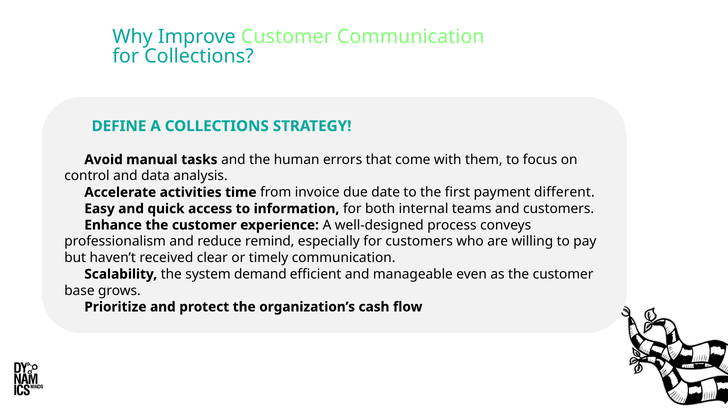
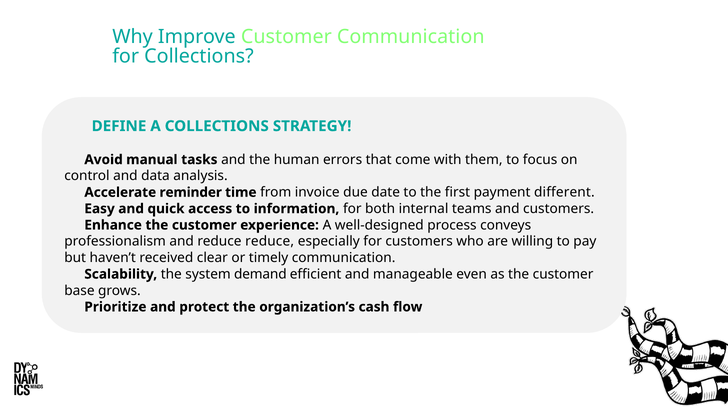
activities: activities -> reminder
reduce remind: remind -> reduce
